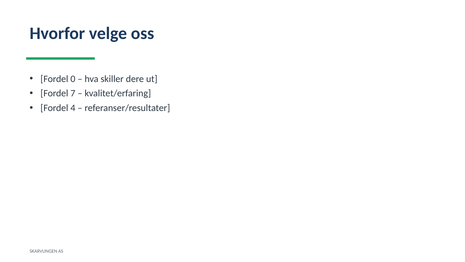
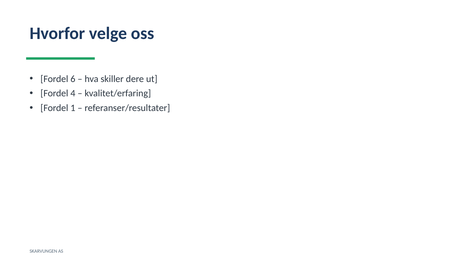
0: 0 -> 6
7: 7 -> 4
4: 4 -> 1
